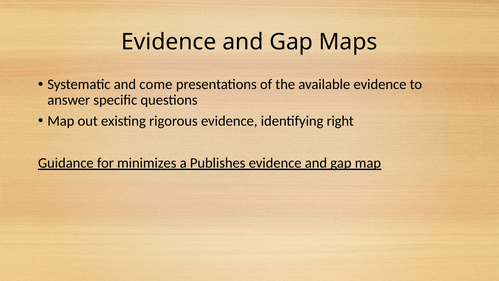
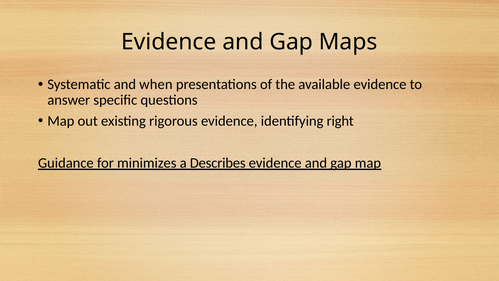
come: come -> when
Publishes: Publishes -> Describes
